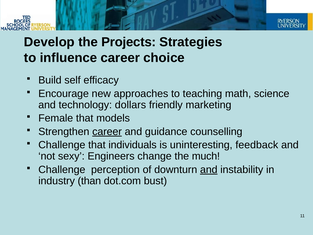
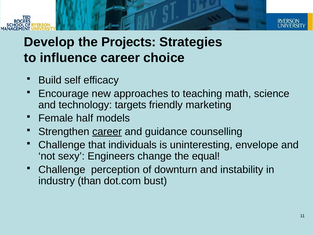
dollars: dollars -> targets
Female that: that -> half
feedback: feedback -> envelope
much: much -> equal
and at (209, 169) underline: present -> none
